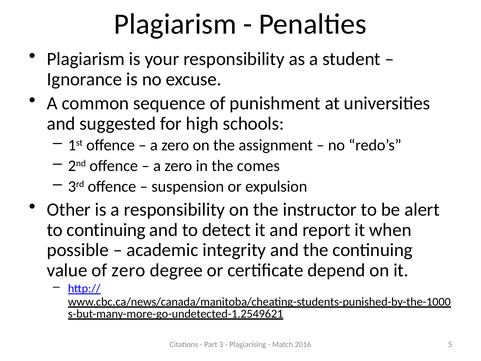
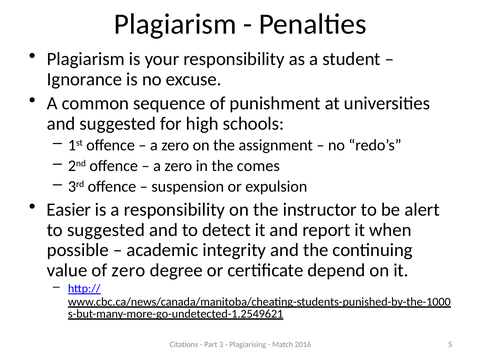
Other: Other -> Easier
to continuing: continuing -> suggested
